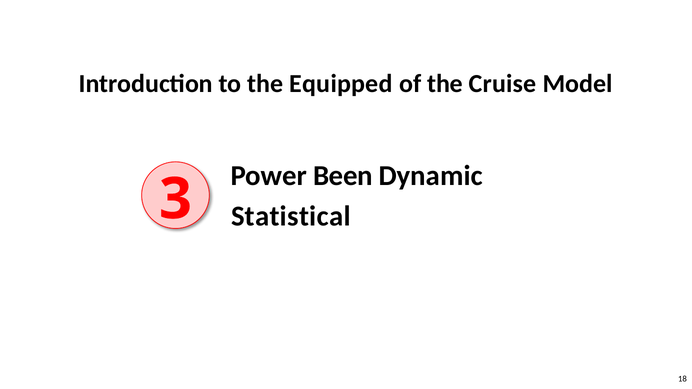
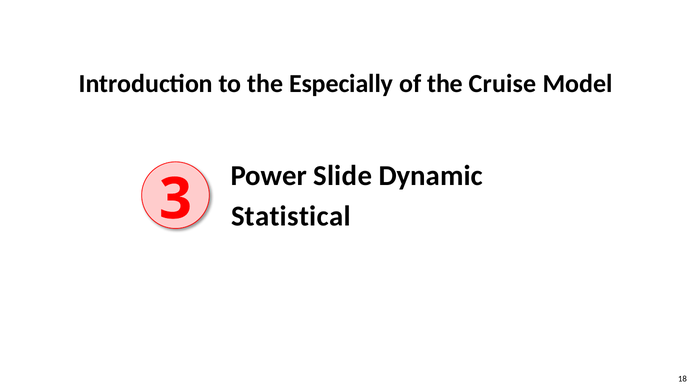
Equipped: Equipped -> Especially
Been: Been -> Slide
